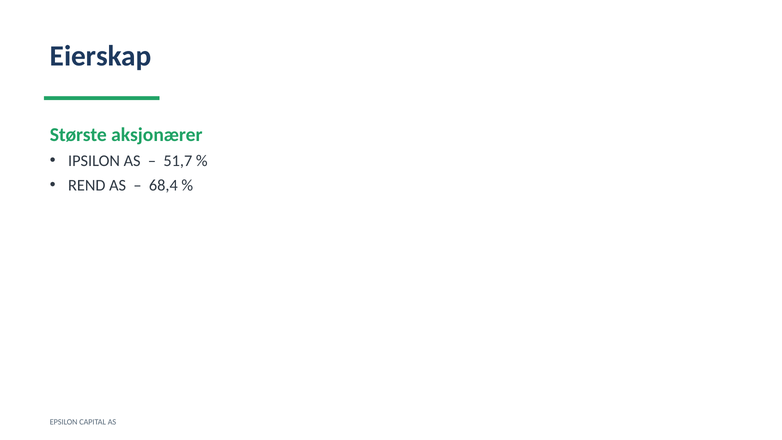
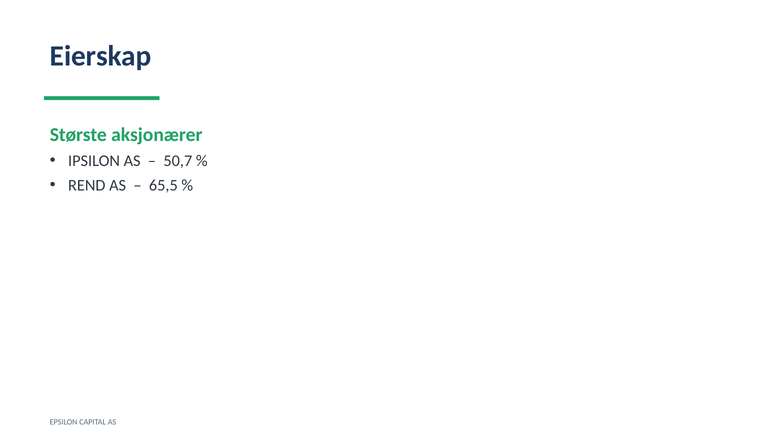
51,7: 51,7 -> 50,7
68,4: 68,4 -> 65,5
